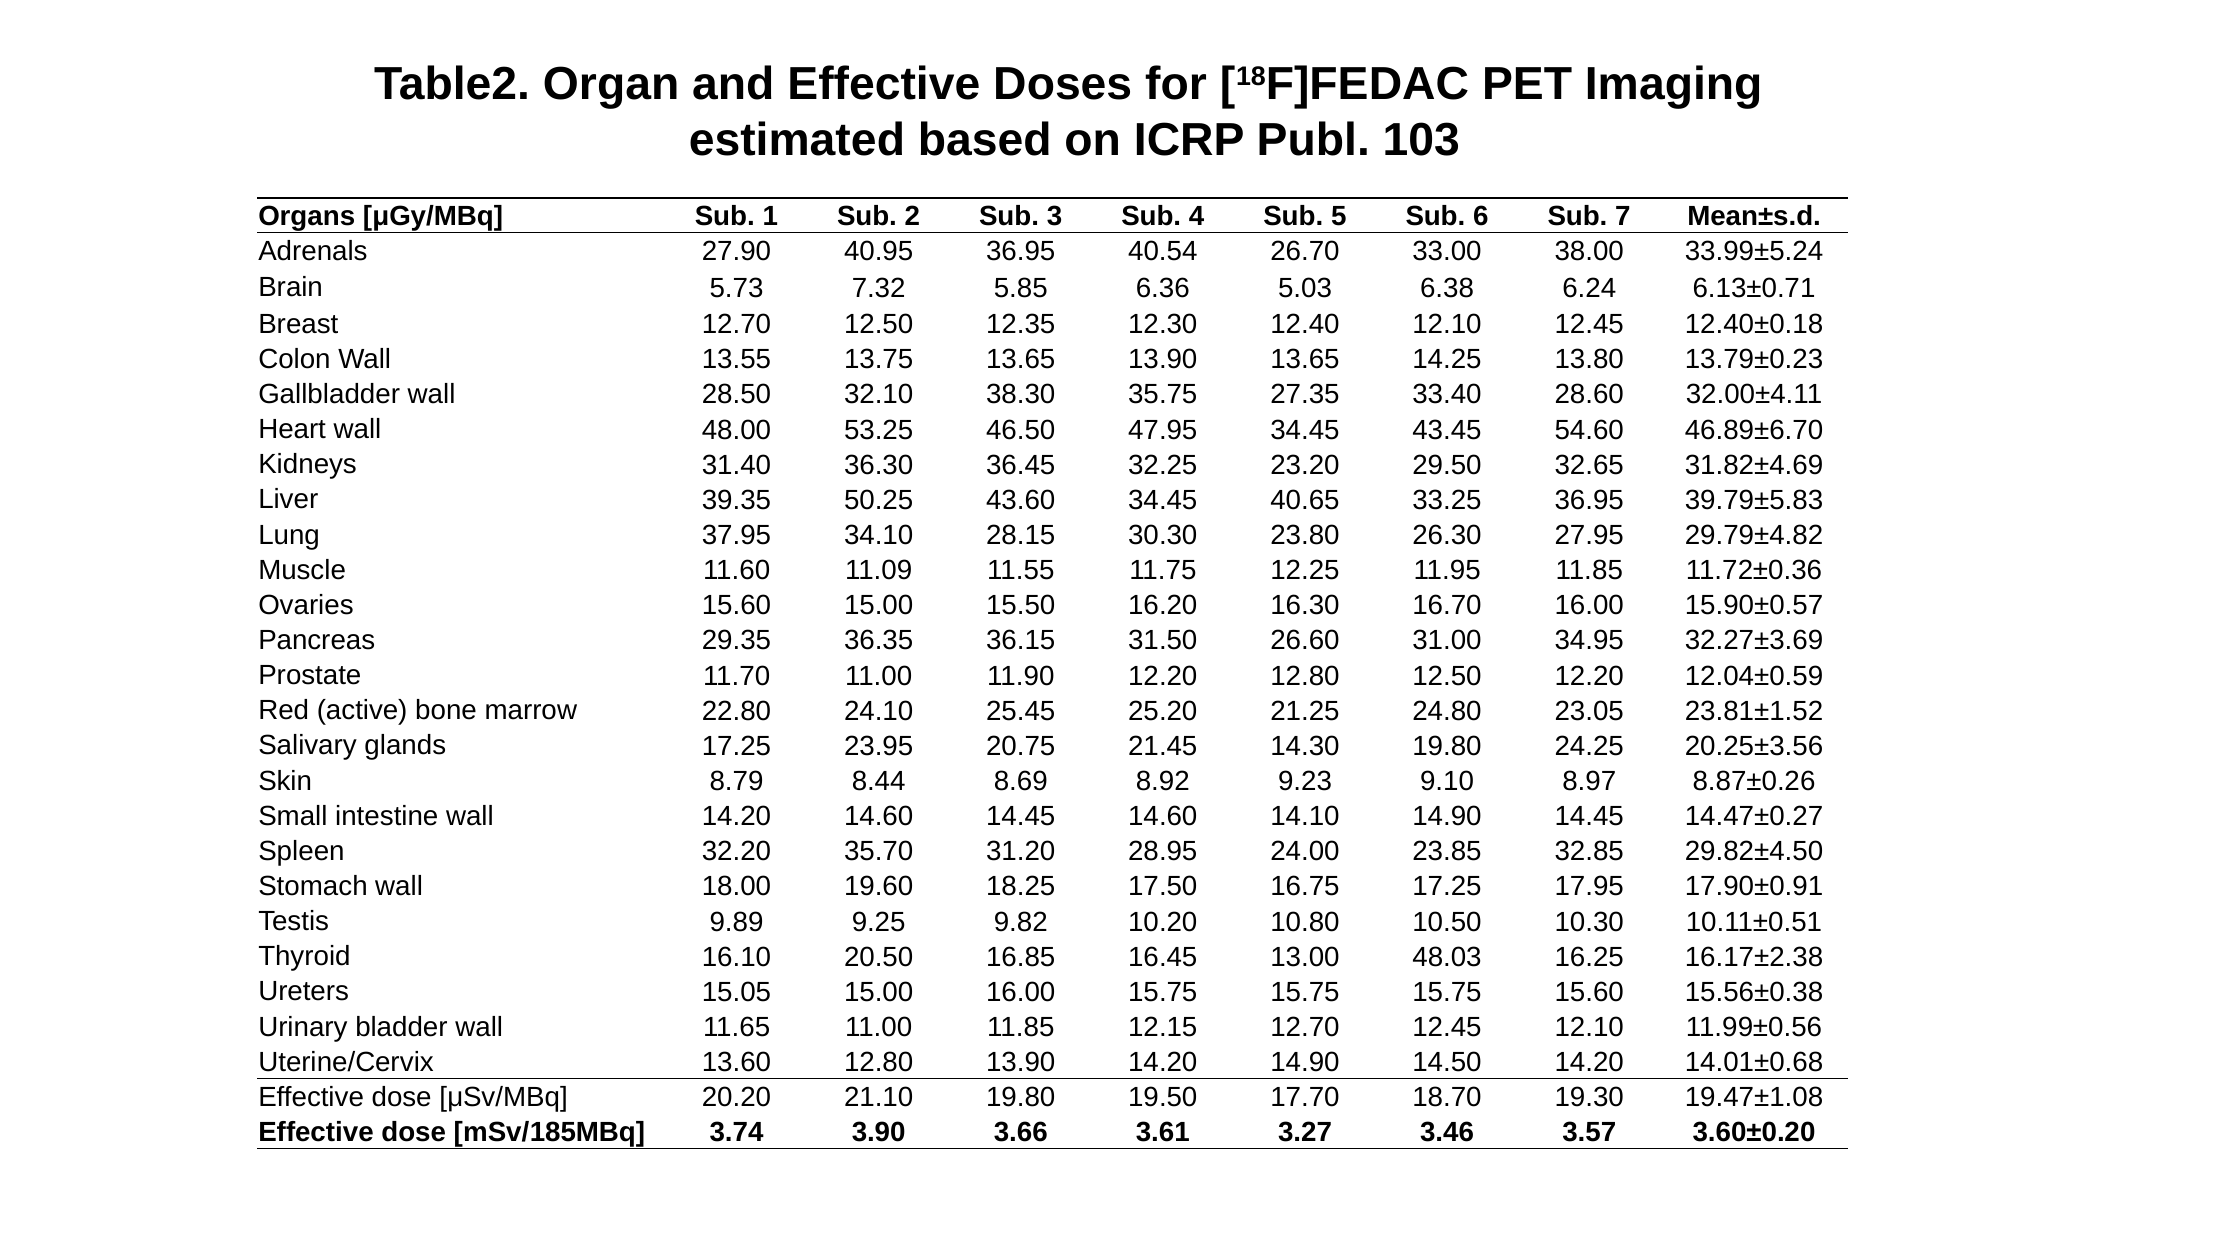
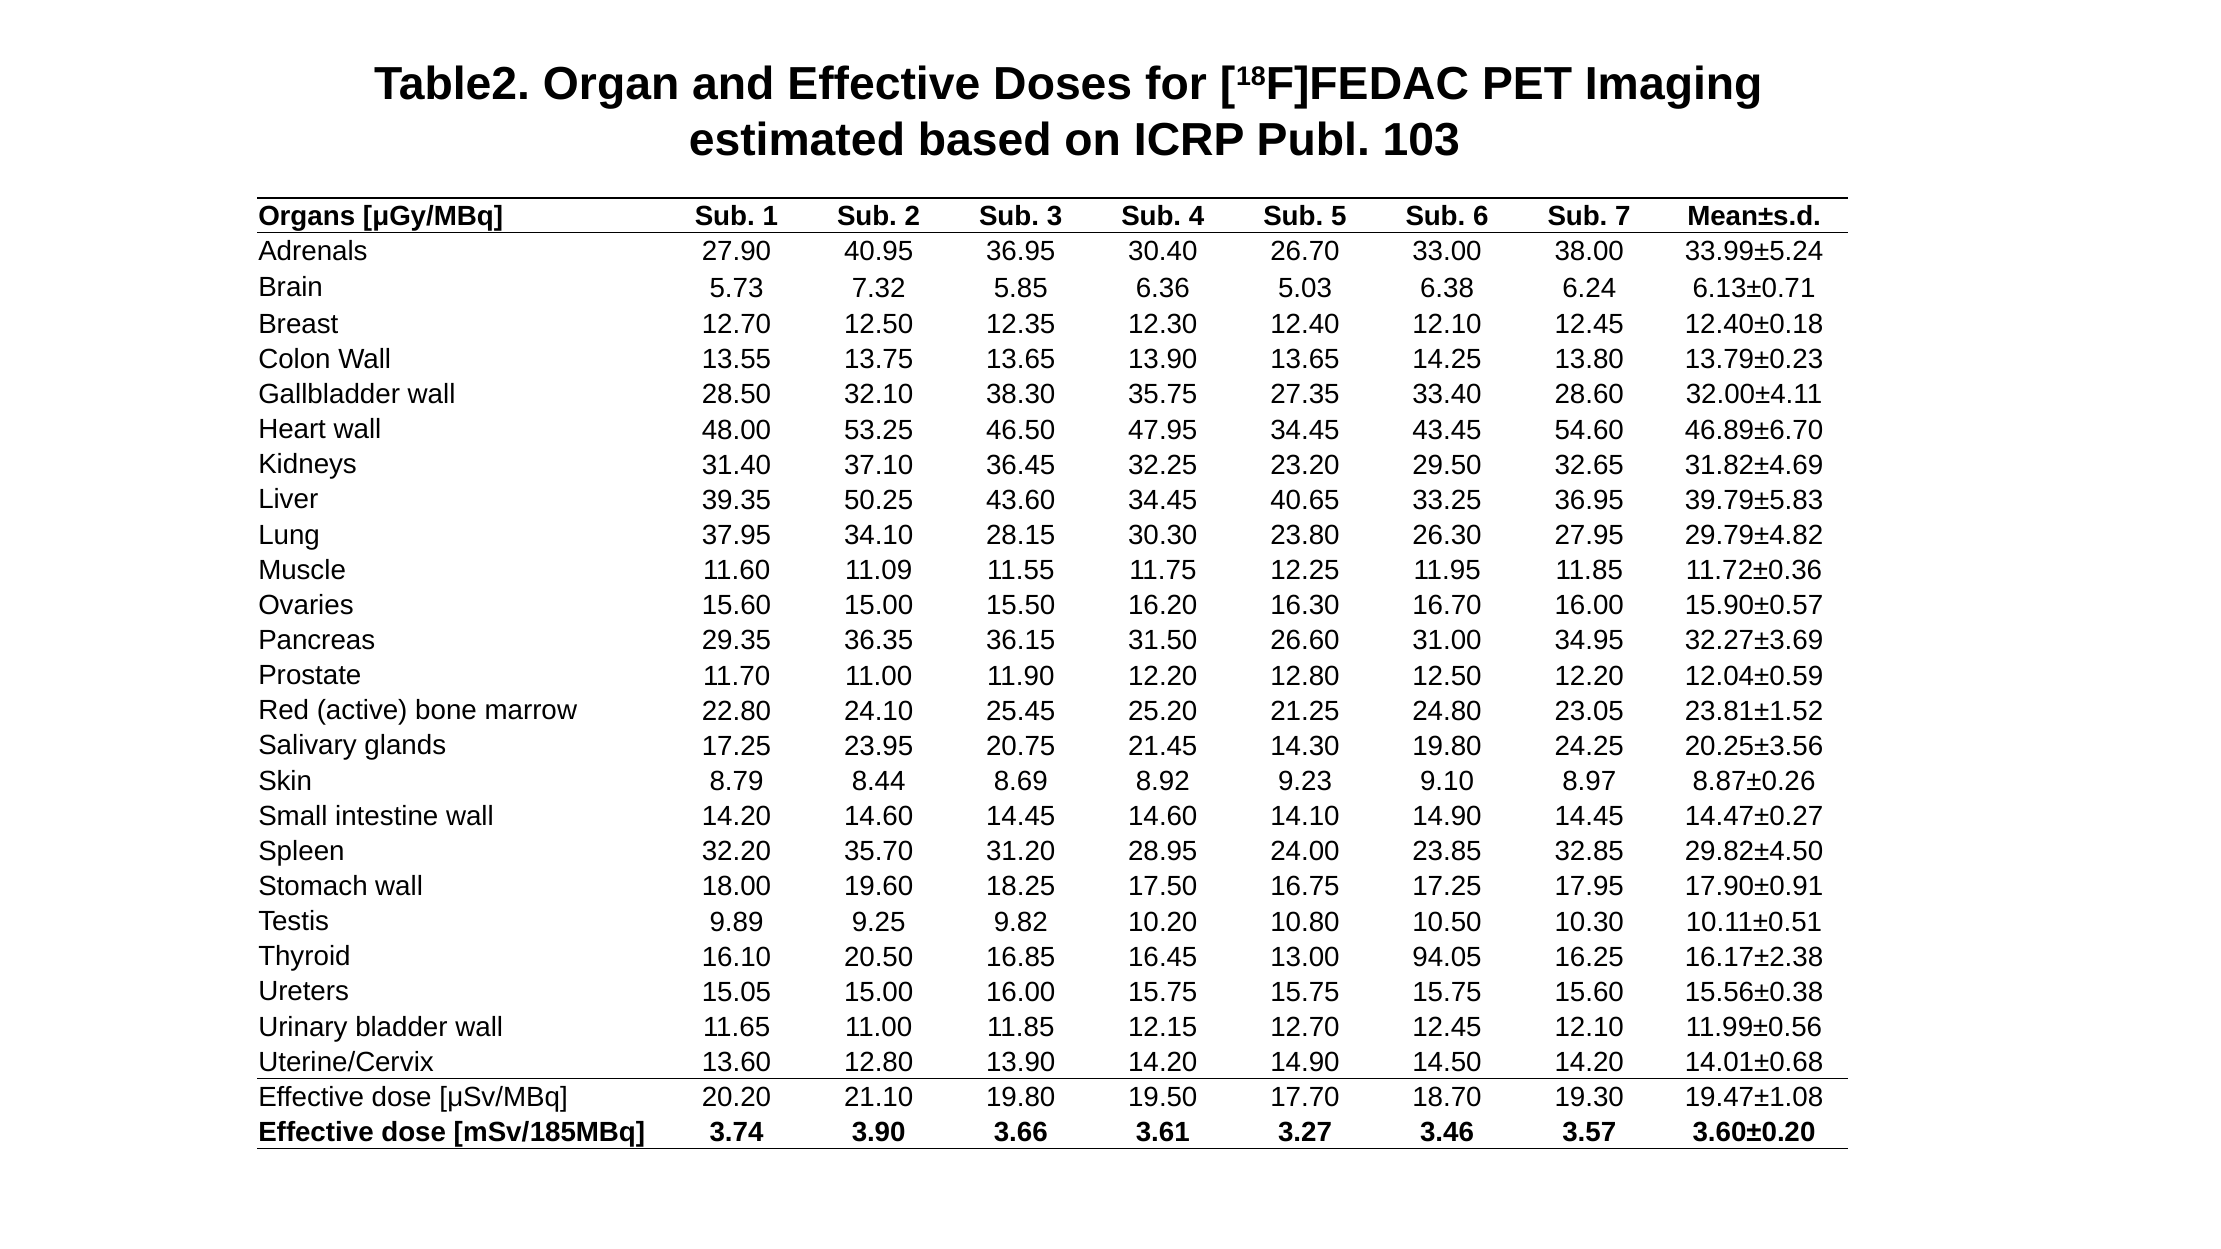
40.54: 40.54 -> 30.40
36.30: 36.30 -> 37.10
48.03: 48.03 -> 94.05
